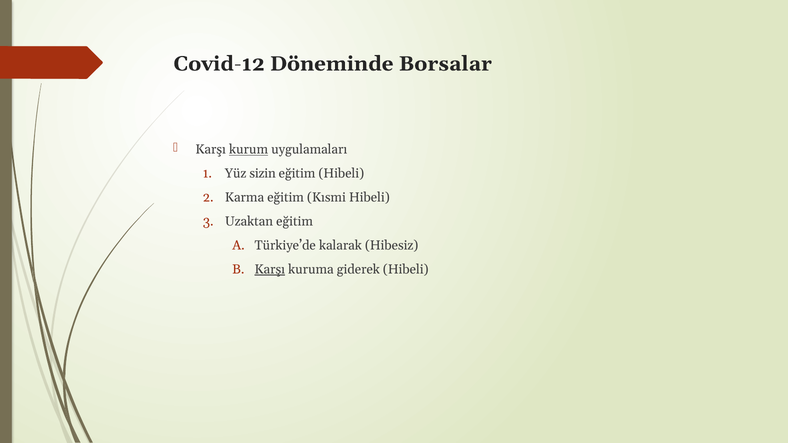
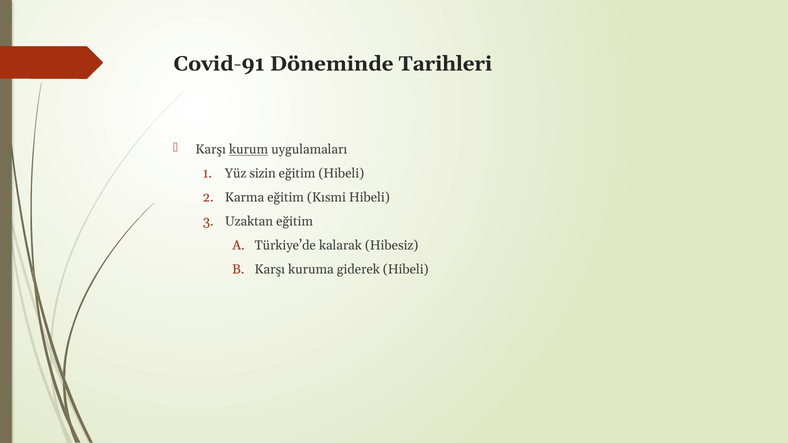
Covid-12: Covid-12 -> Covid-91
Borsalar: Borsalar -> Tarihleri
Karşı at (270, 269) underline: present -> none
